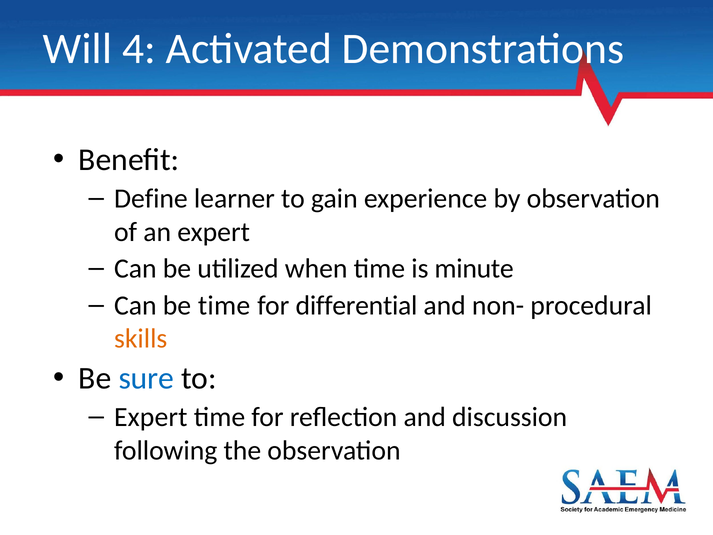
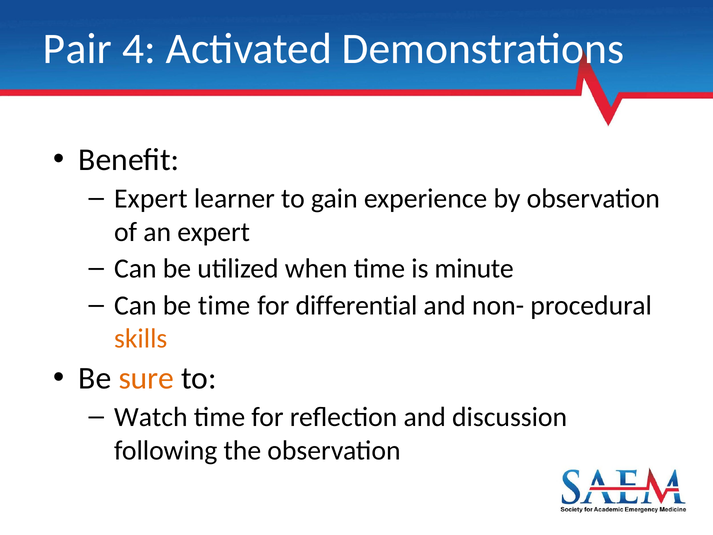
Will: Will -> Pair
Define at (151, 199): Define -> Expert
sure colour: blue -> orange
Expert at (151, 417): Expert -> Watch
